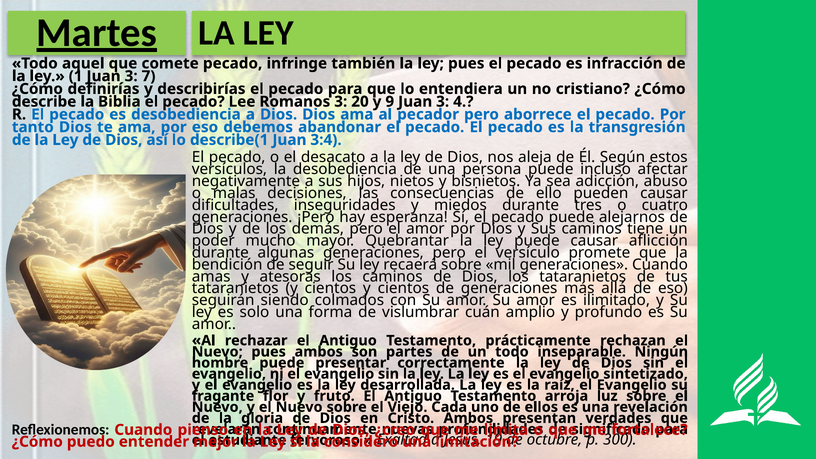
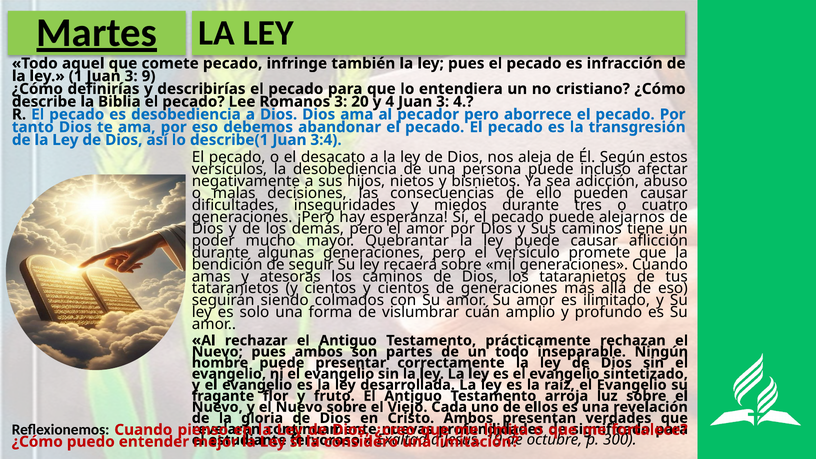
7: 7 -> 9
y 9: 9 -> 4
